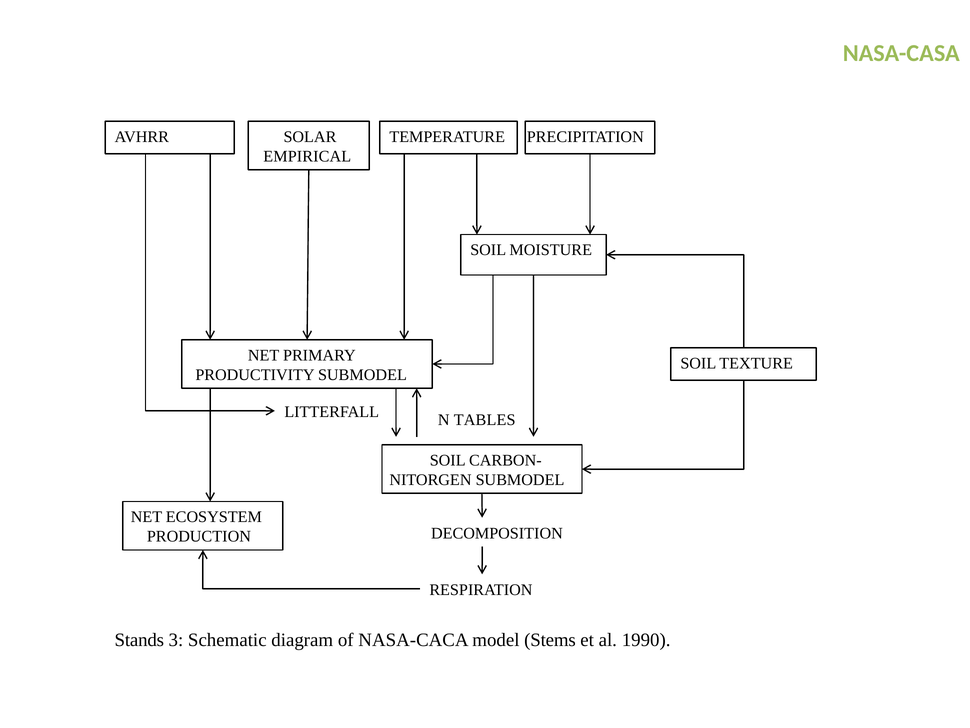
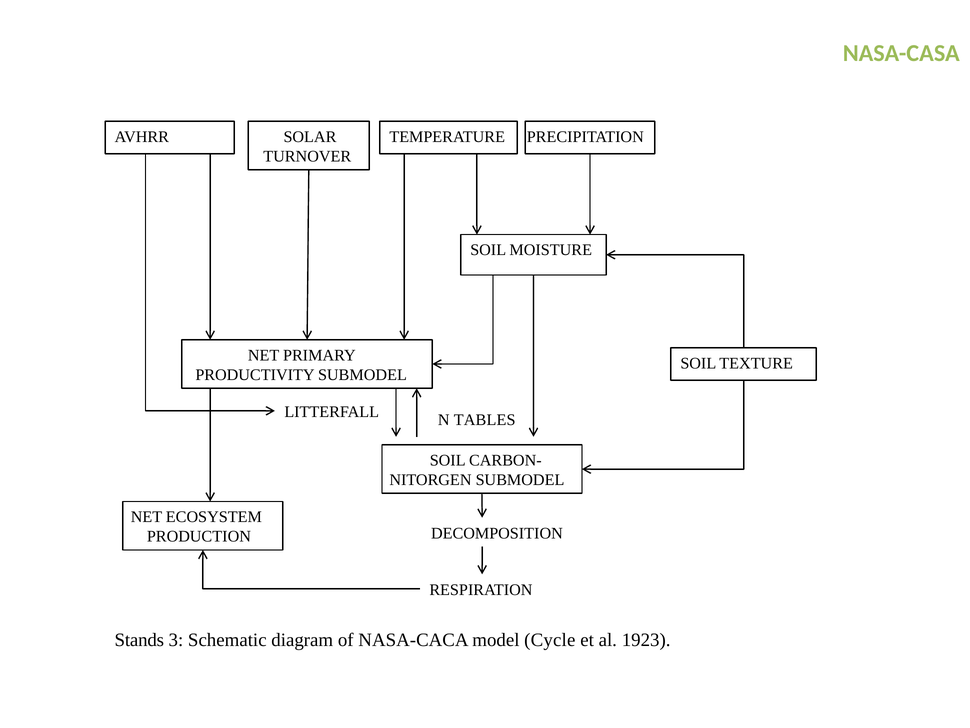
EMPIRICAL: EMPIRICAL -> TURNOVER
Stems: Stems -> Cycle
1990: 1990 -> 1923
